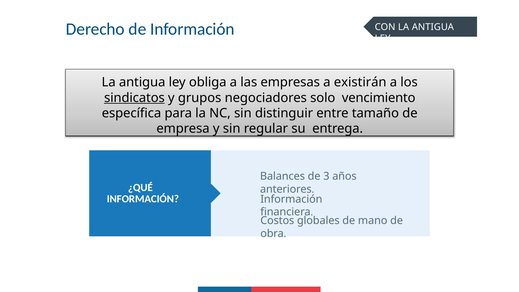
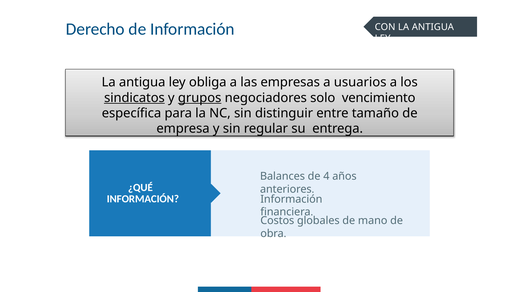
existirán: existirán -> usuarios
grupos underline: none -> present
3: 3 -> 4
